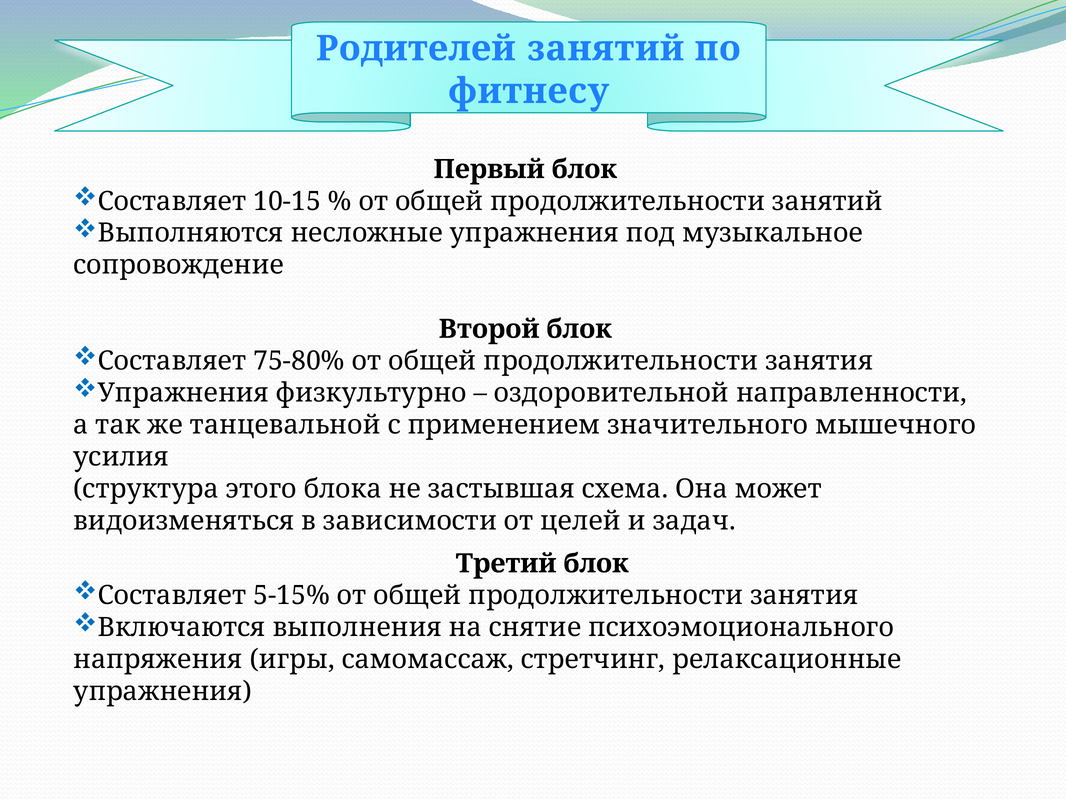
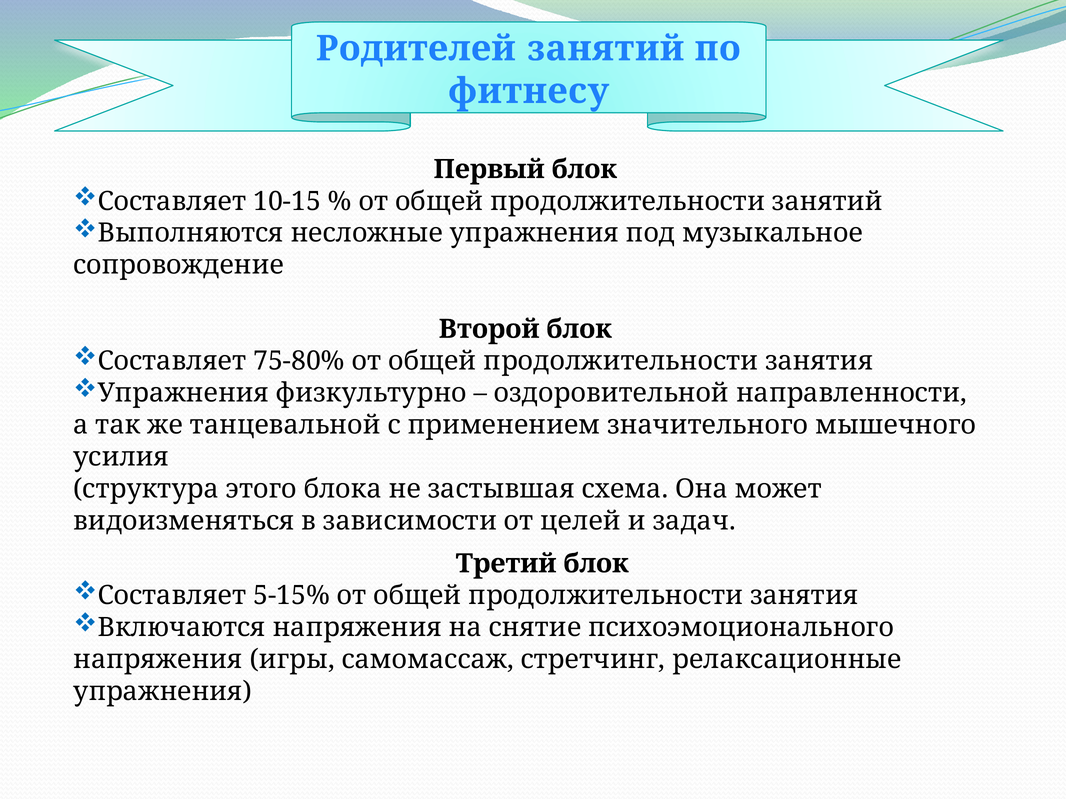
Включаются выполнения: выполнения -> напряжения
